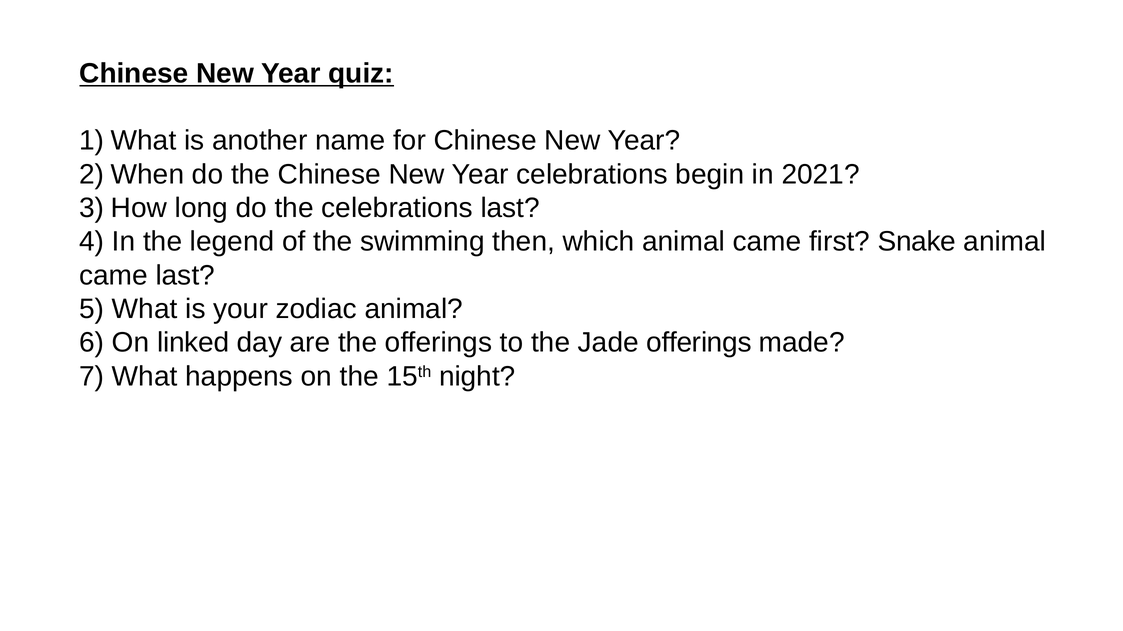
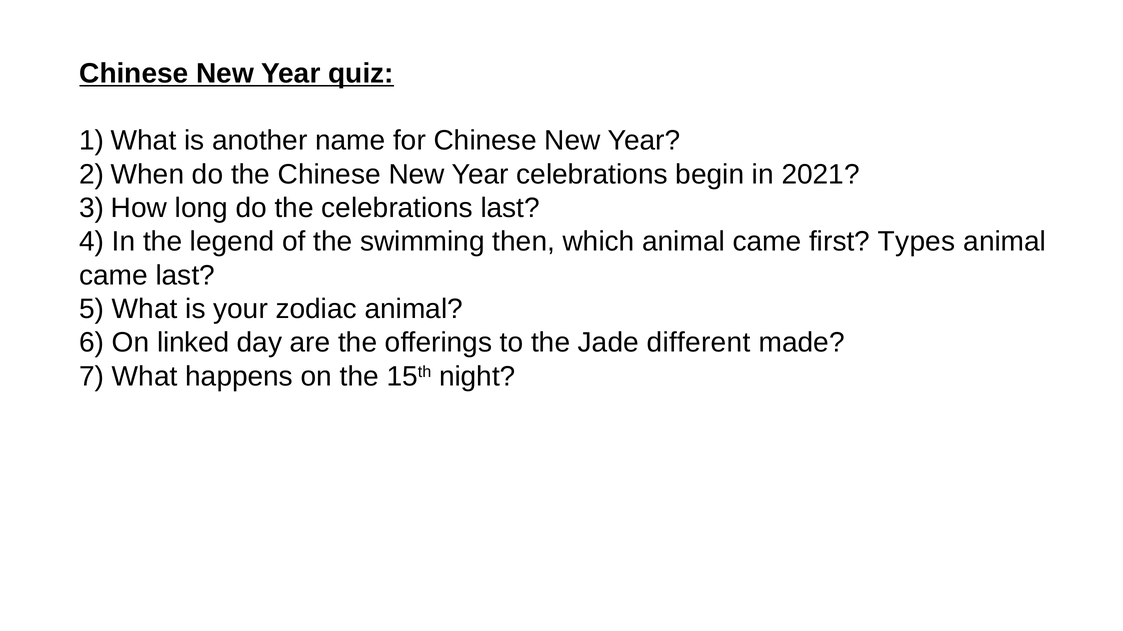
Snake: Snake -> Types
Jade offerings: offerings -> different
